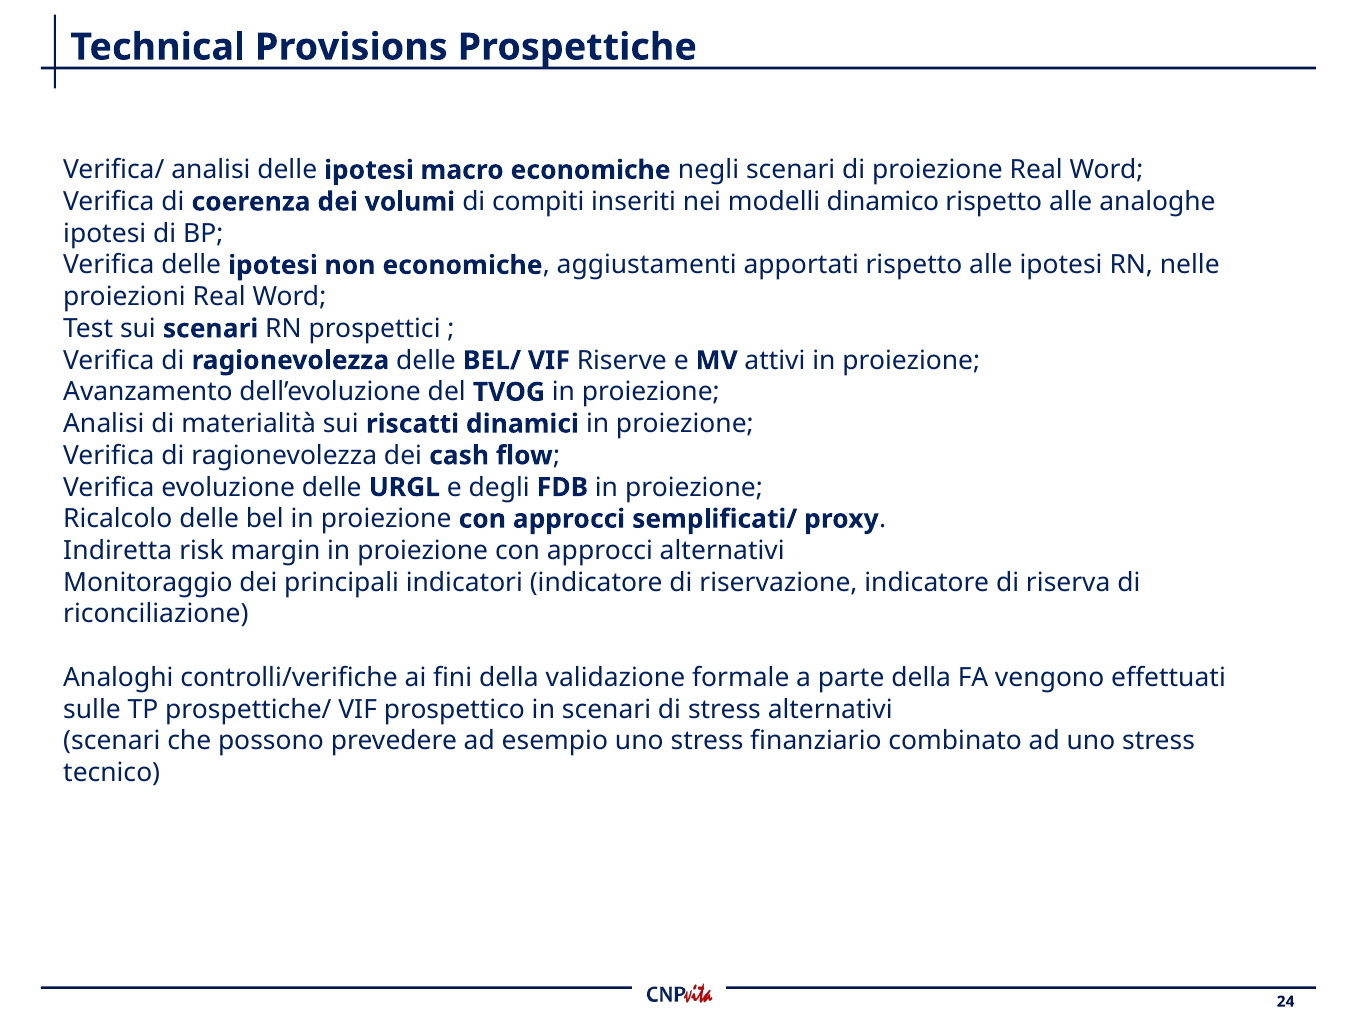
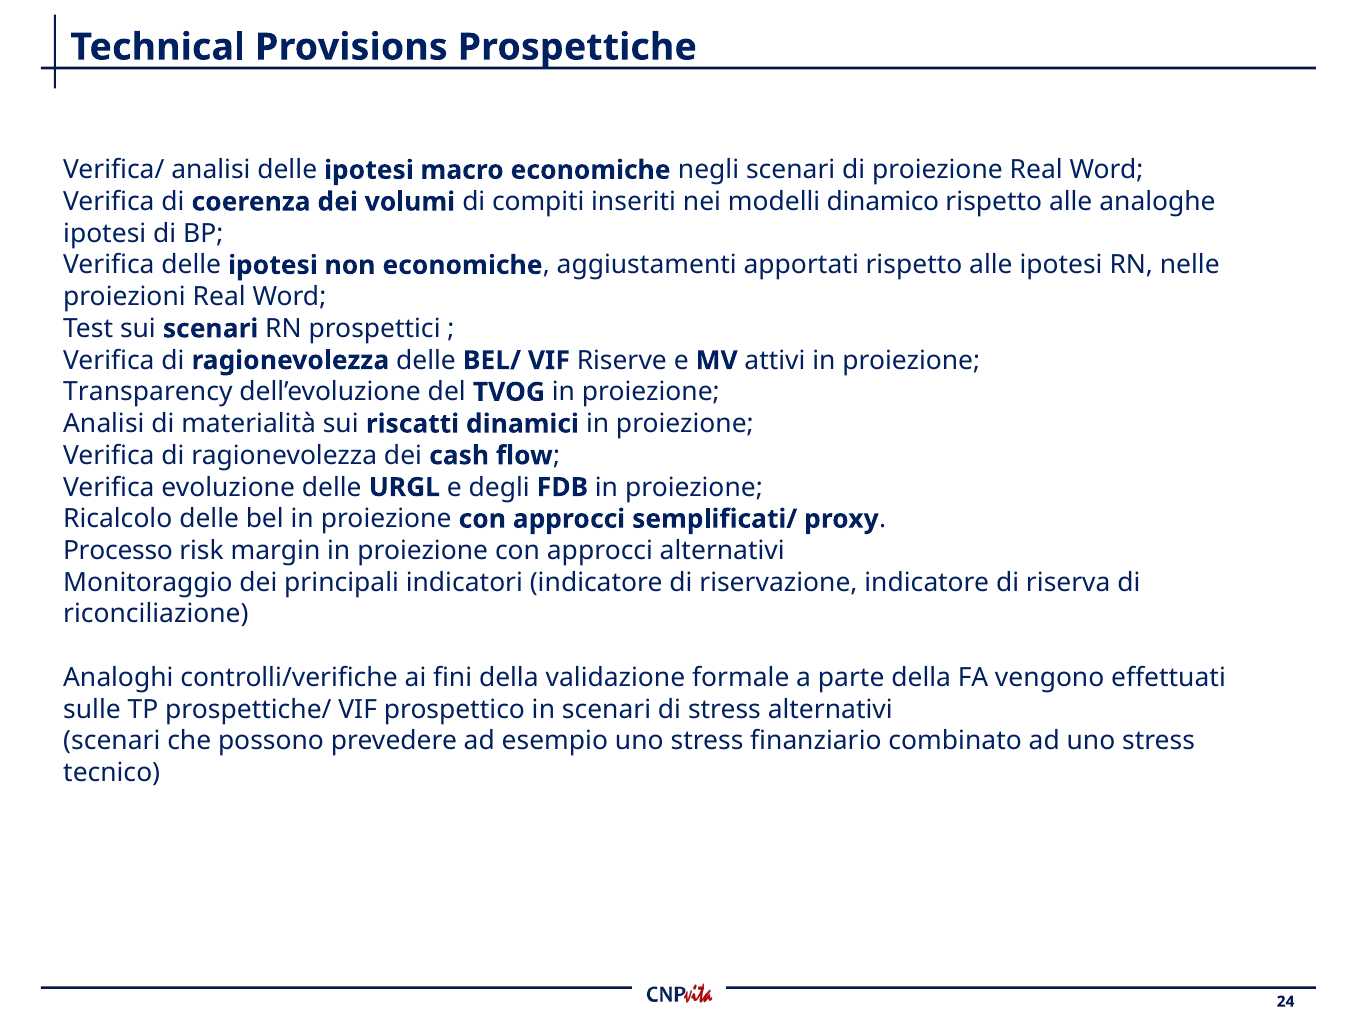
Avanzamento: Avanzamento -> Transparency
Indiretta: Indiretta -> Processo
